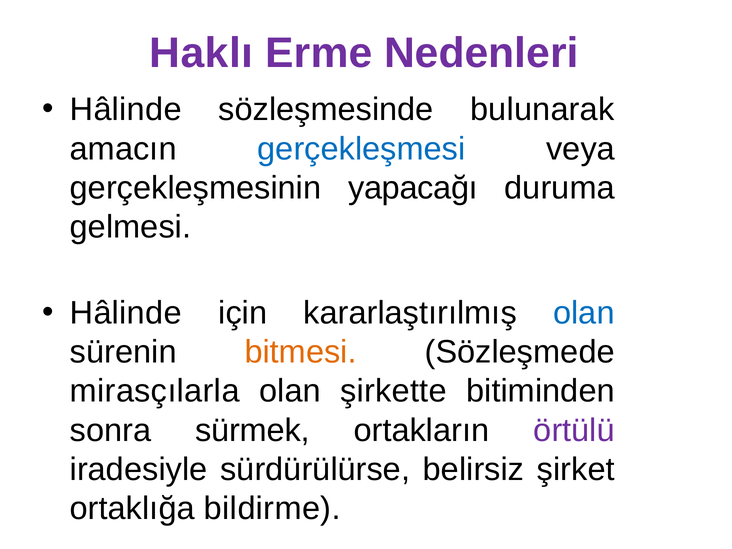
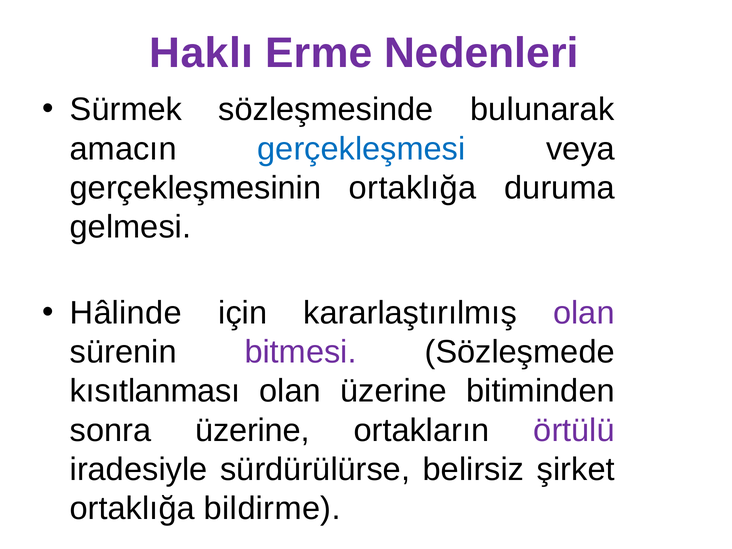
Hâlinde at (126, 110): Hâlinde -> Sürmek
gerçekleşmesinin yapacağı: yapacağı -> ortaklığa
olan at (584, 313) colour: blue -> purple
bitmesi colour: orange -> purple
mirasçılarla: mirasçılarla -> kısıtlanması
olan şirkette: şirkette -> üzerine
sonra sürmek: sürmek -> üzerine
